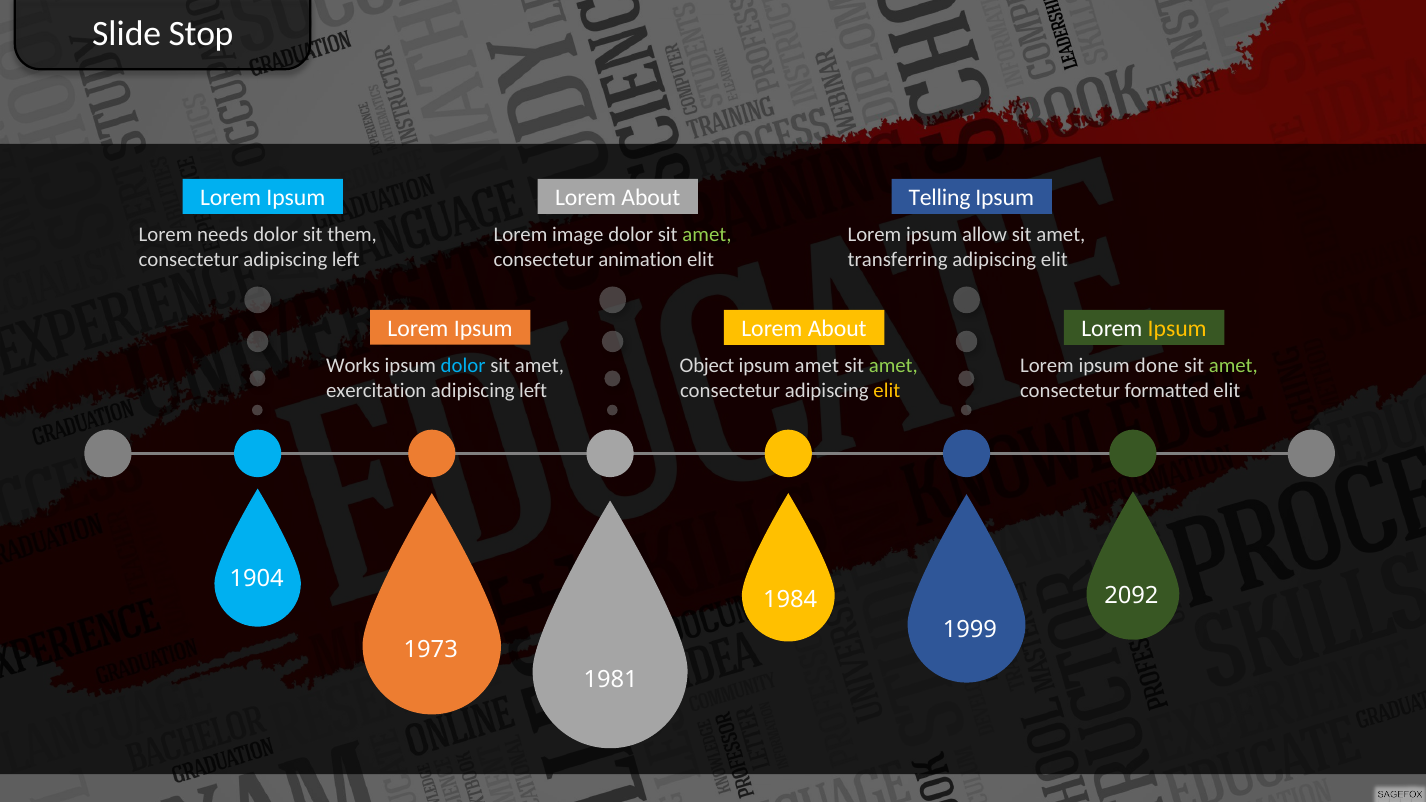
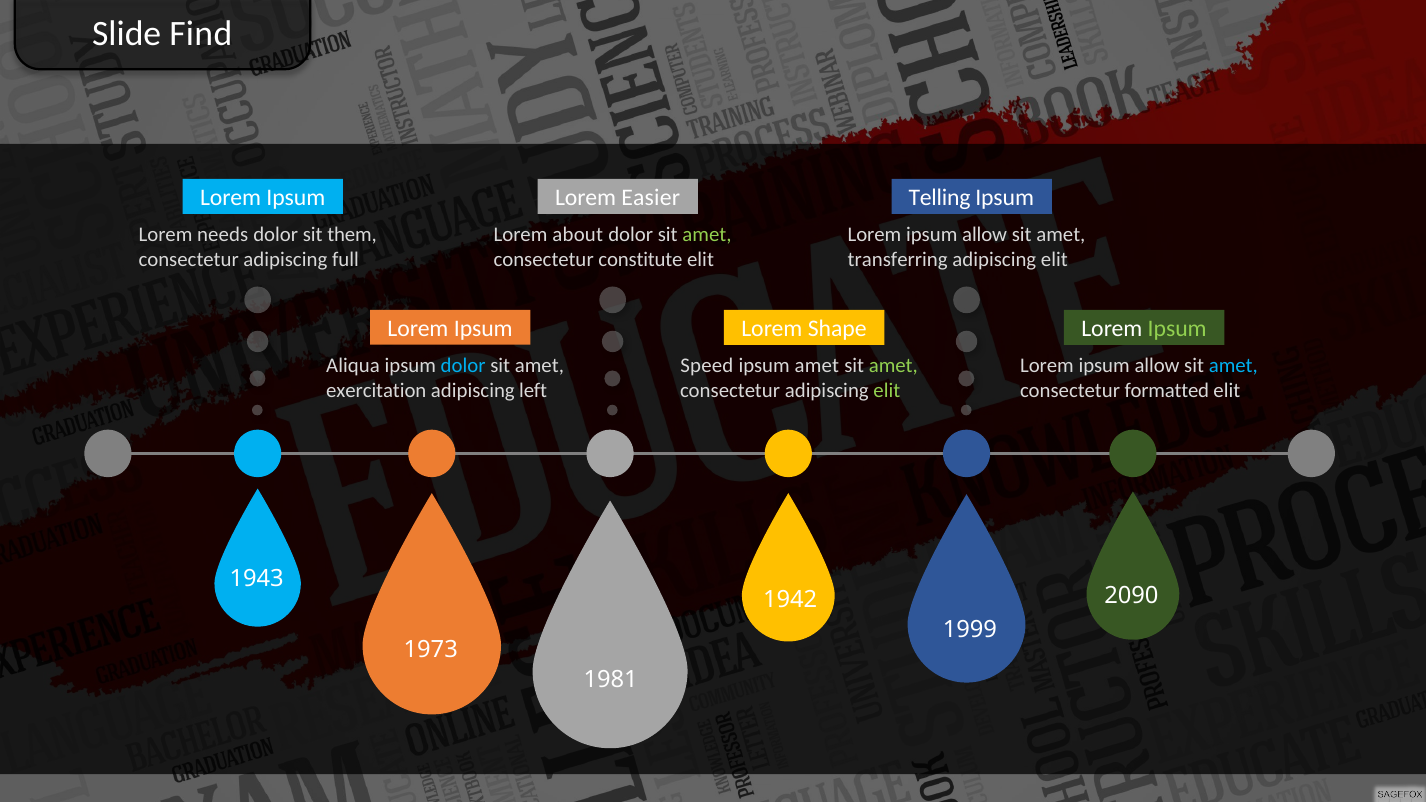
Stop: Stop -> Find
About at (651, 198): About -> Easier
image: image -> about
consectetur adipiscing left: left -> full
animation: animation -> constitute
About at (837, 329): About -> Shape
Ipsum at (1177, 329) colour: yellow -> light green
Works: Works -> Aliqua
Object: Object -> Speed
done at (1157, 366): done -> allow
amet at (1233, 366) colour: light green -> light blue
elit at (887, 391) colour: yellow -> light green
1904: 1904 -> 1943
2092: 2092 -> 2090
1984: 1984 -> 1942
